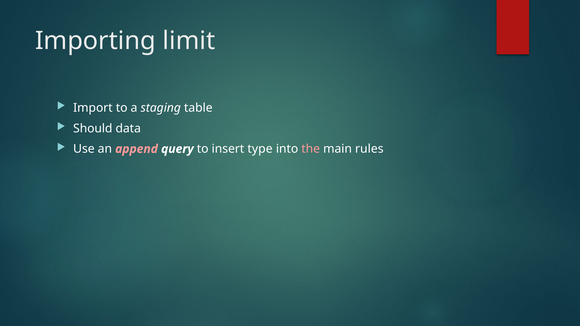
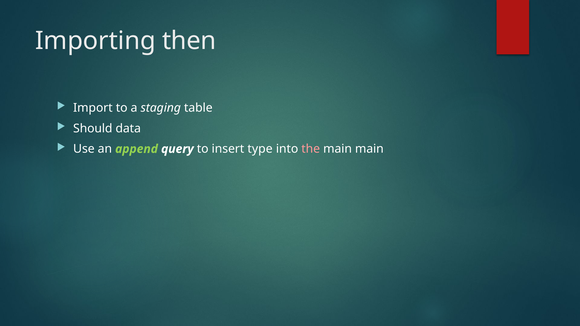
limit: limit -> then
append colour: pink -> light green
main rules: rules -> main
